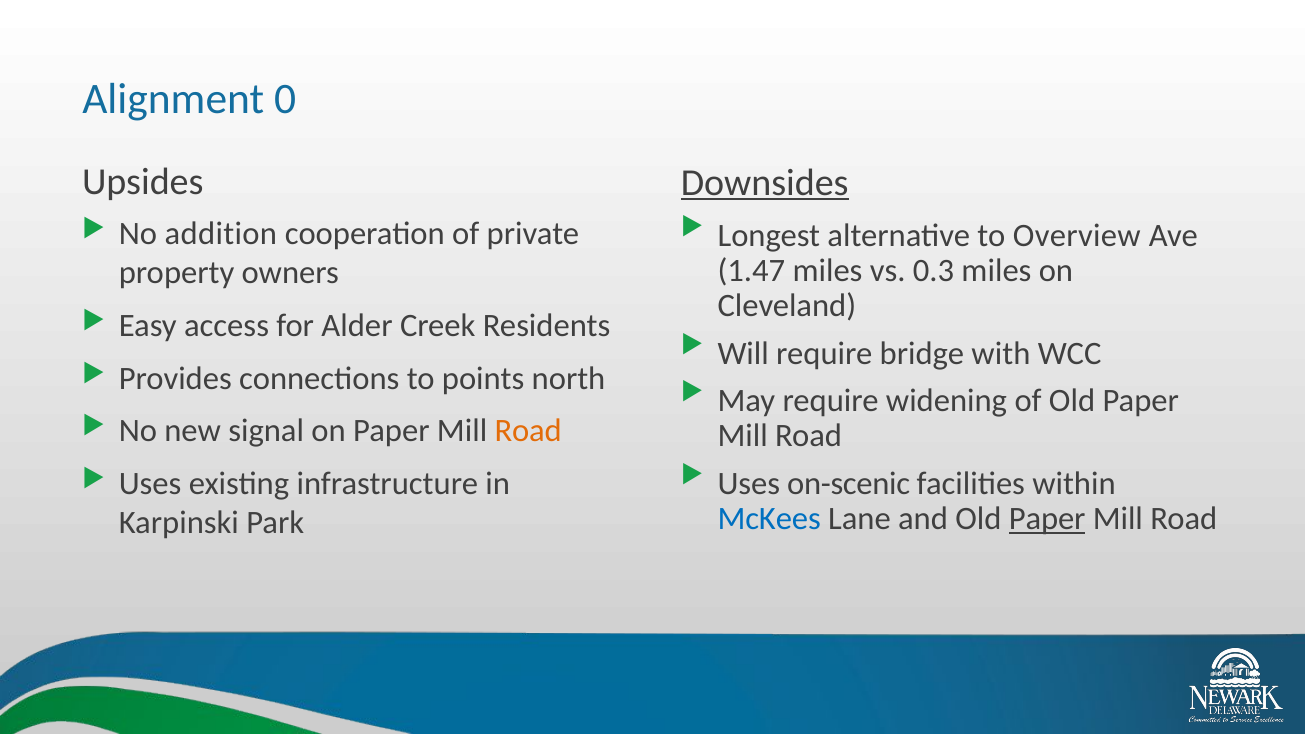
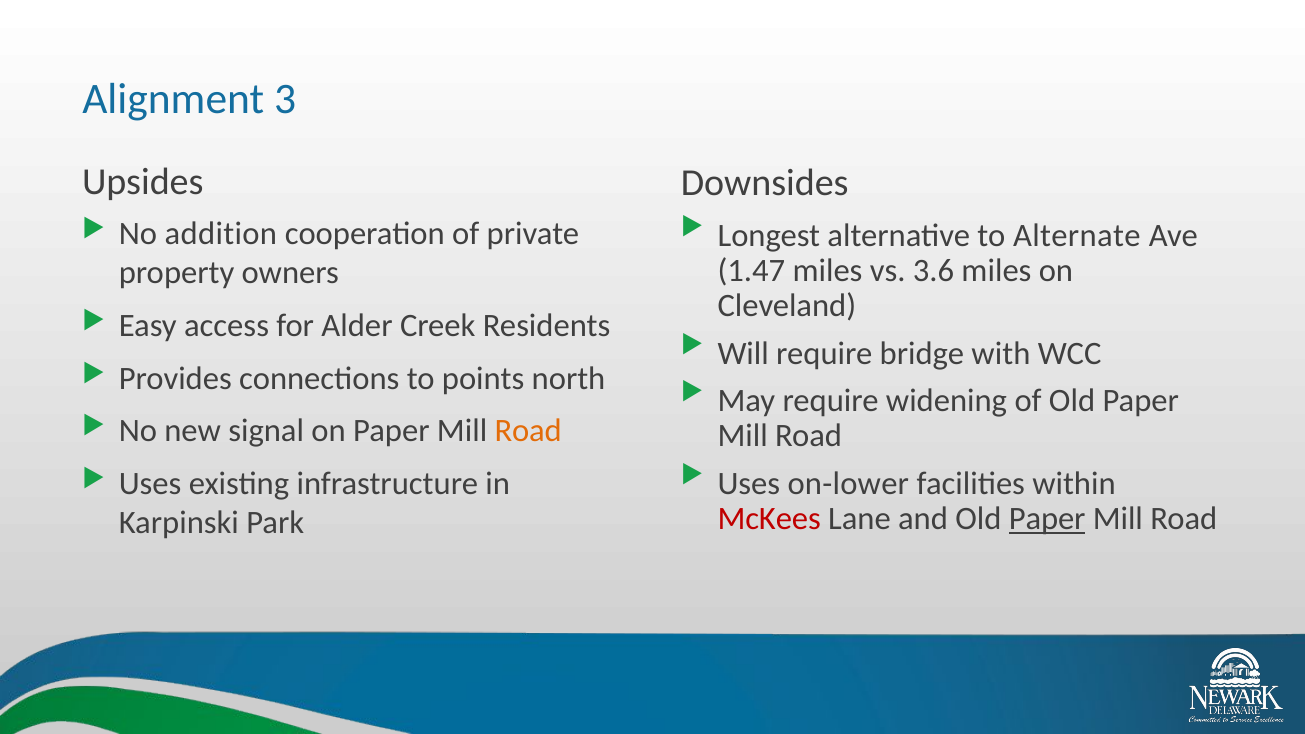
0: 0 -> 3
Downsides underline: present -> none
Overview: Overview -> Alternate
0.3: 0.3 -> 3.6
on-scenic: on-scenic -> on-lower
McKees colour: blue -> red
